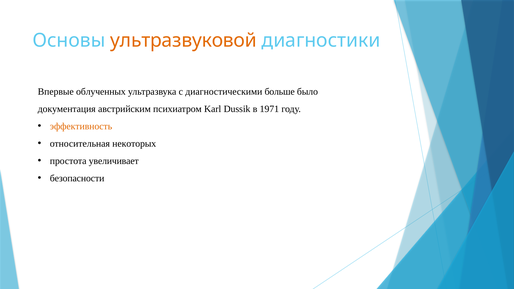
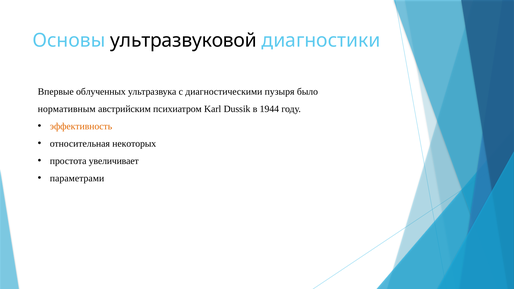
ультразвуковой colour: orange -> black
больше: больше -> пузыря
документация: документация -> нормативным
1971: 1971 -> 1944
безопасности: безопасности -> параметрами
